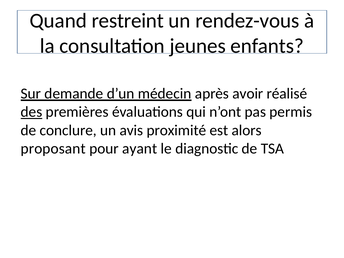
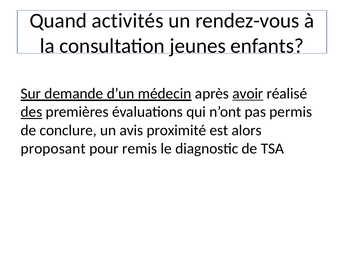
restreint: restreint -> activités
avoir underline: none -> present
ayant: ayant -> remis
